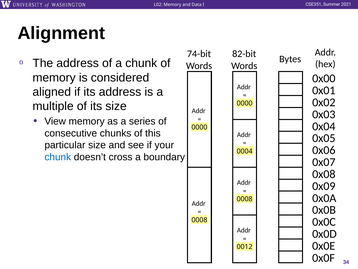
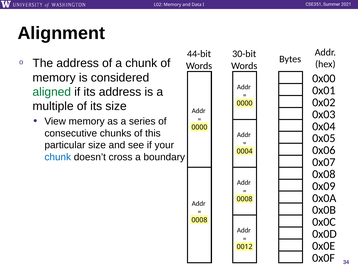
74-bit: 74-bit -> 44-bit
82-bit: 82-bit -> 30-bit
aligned colour: black -> green
